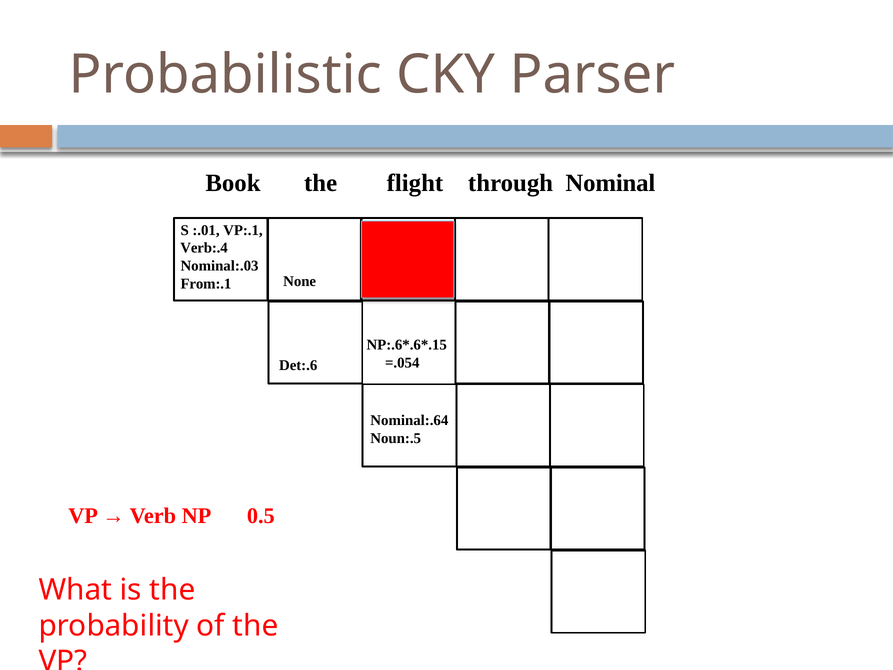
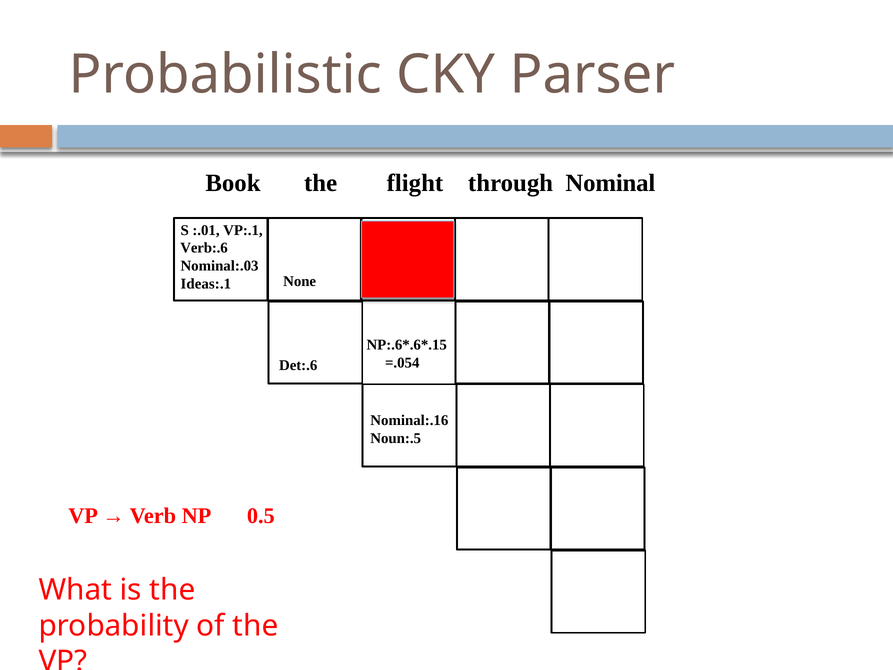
Verb:.4: Verb:.4 -> Verb:.6
From:.1: From:.1 -> Ideas:.1
Nominal:.64: Nominal:.64 -> Nominal:.16
